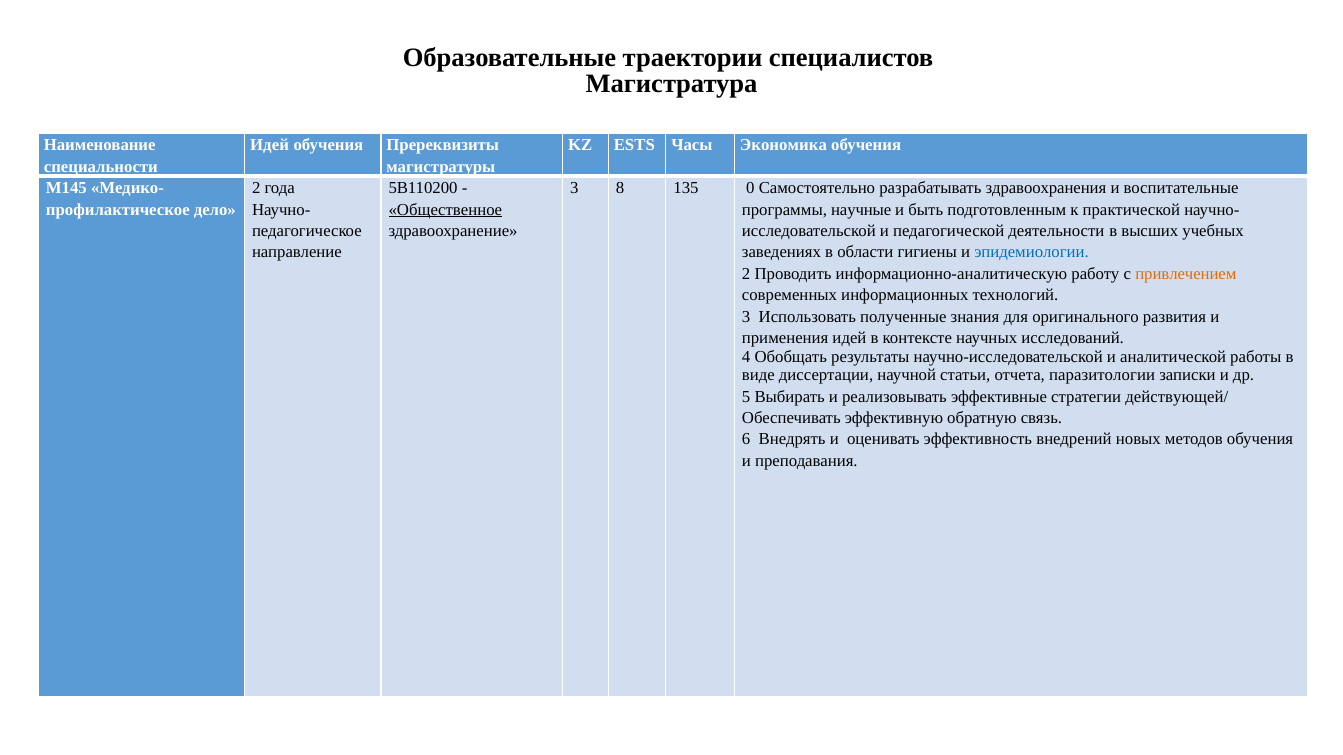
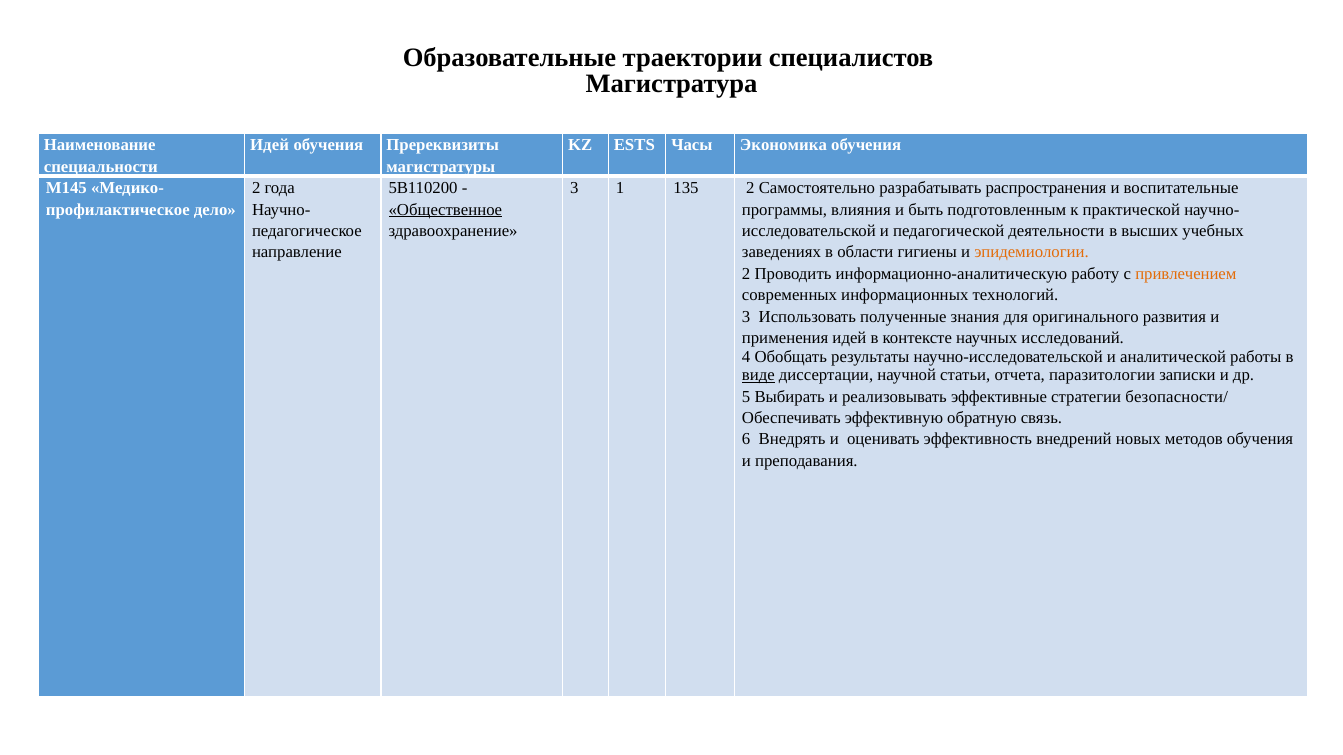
8: 8 -> 1
135 0: 0 -> 2
здравоохранения: здравоохранения -> распространения
научные: научные -> влияния
эпидемиологии colour: blue -> orange
виде underline: none -> present
действующей/: действующей/ -> безопасности/
